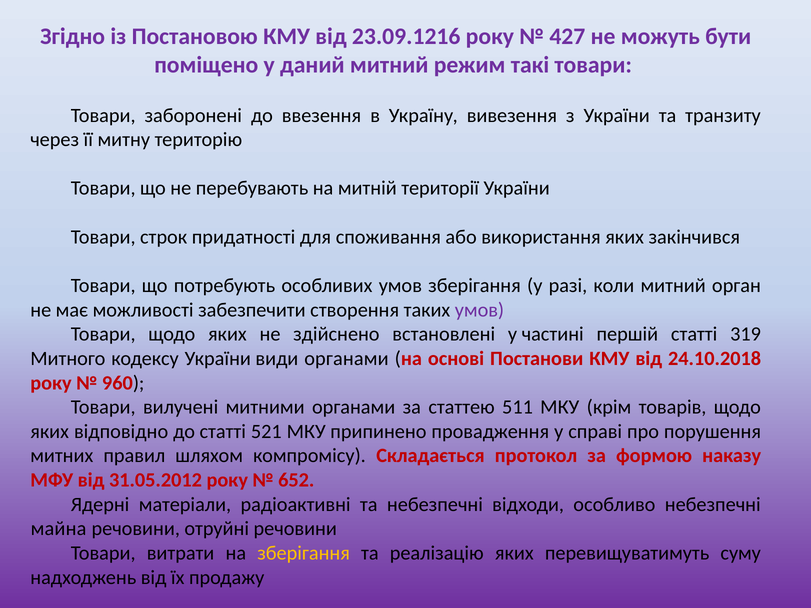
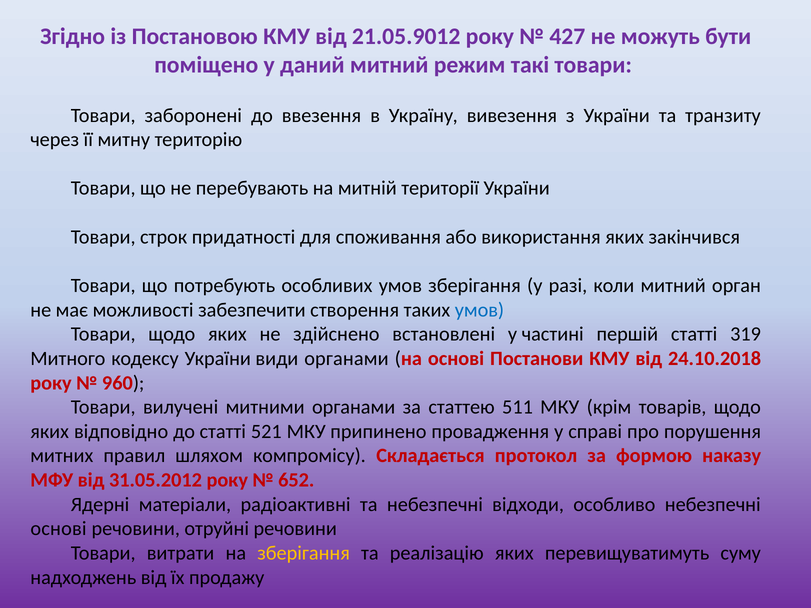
23.09.1216: 23.09.1216 -> 21.05.9012
умов at (479, 310) colour: purple -> blue
майна at (59, 529): майна -> основі
